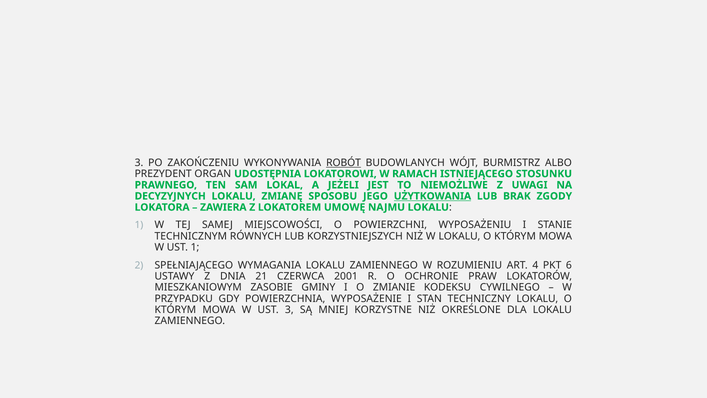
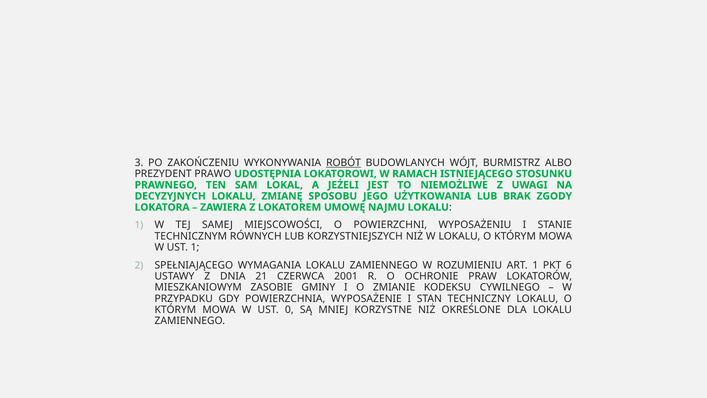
ORGAN: ORGAN -> PRAWO
UŻYTKOWANIA underline: present -> none
ART 4: 4 -> 1
UST 3: 3 -> 0
